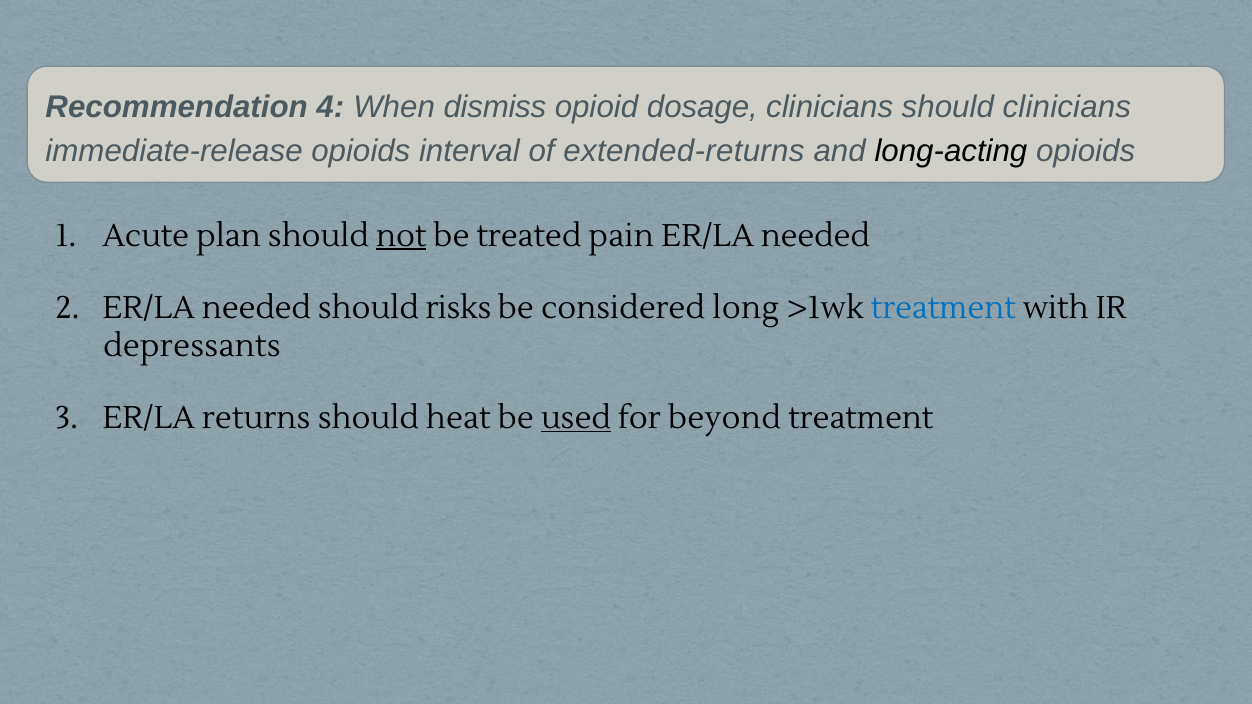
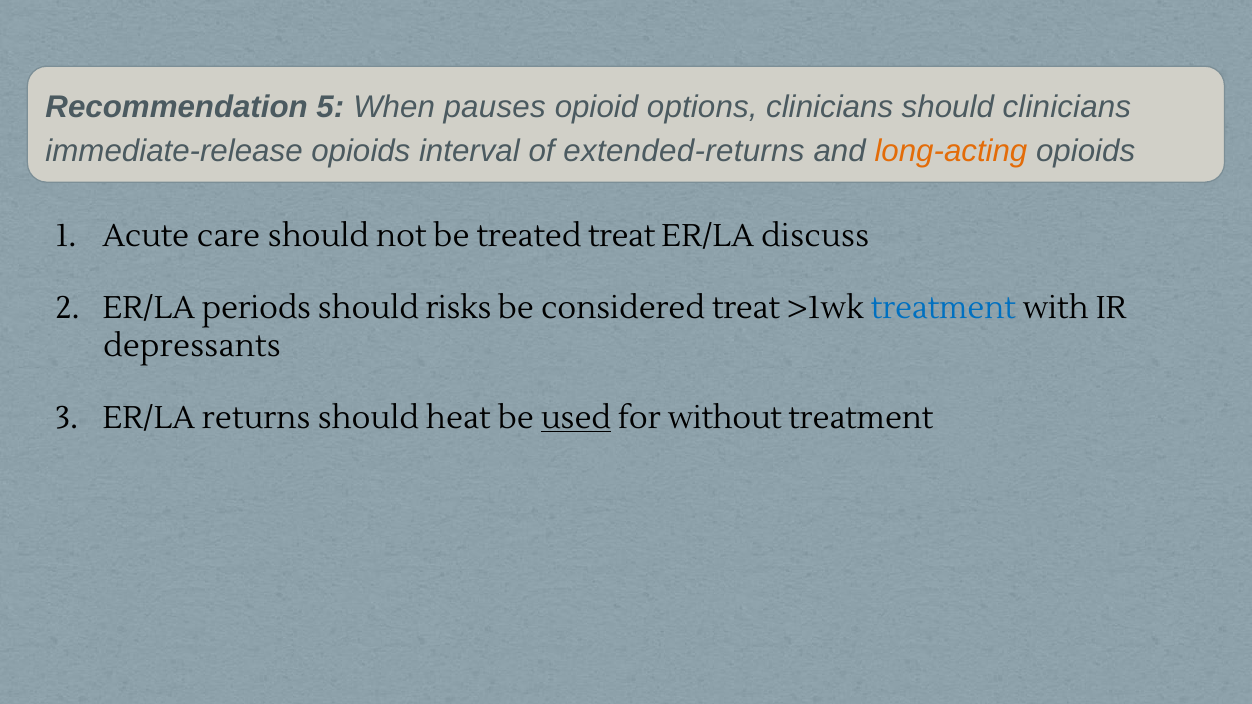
4: 4 -> 5
dismiss: dismiss -> pauses
dosage: dosage -> options
long-acting colour: black -> orange
plan: plan -> care
not underline: present -> none
treated pain: pain -> treat
needed at (815, 236): needed -> discuss
needed at (256, 308): needed -> periods
considered long: long -> treat
beyond: beyond -> without
